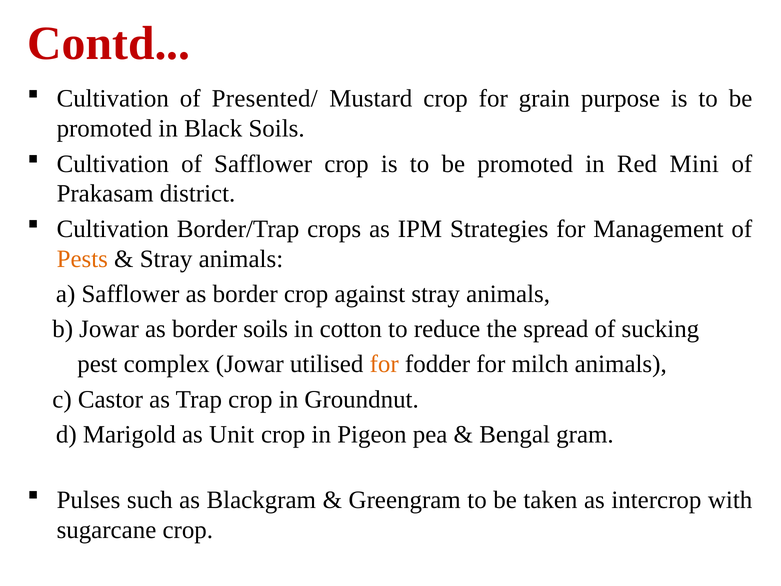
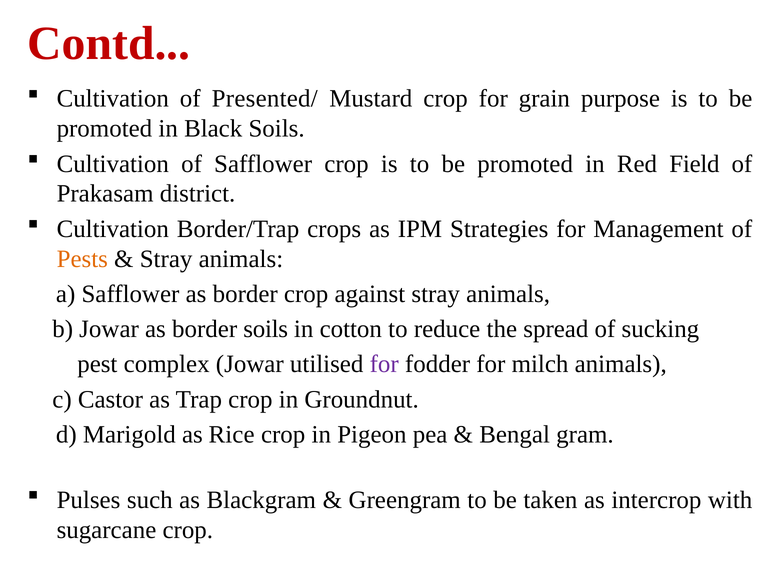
Mini: Mini -> Field
for at (384, 364) colour: orange -> purple
Unit: Unit -> Rice
